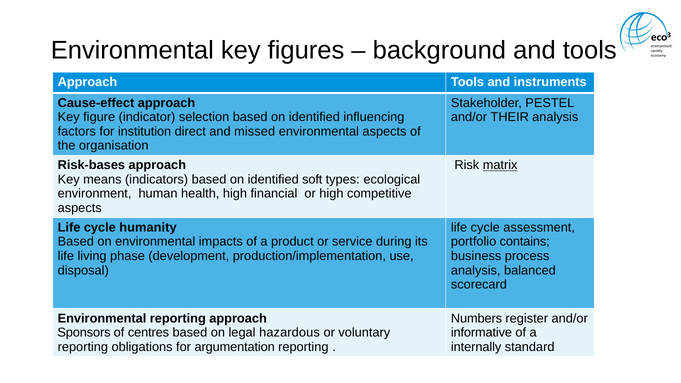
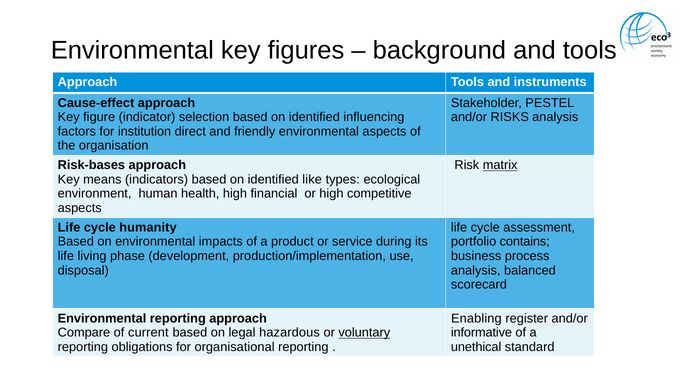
THEIR: THEIR -> RISKS
missed: missed -> friendly
soft: soft -> like
Numbers: Numbers -> Enabling
Sponsors: Sponsors -> Compare
centres: centres -> current
voluntary underline: none -> present
argumentation: argumentation -> organisational
internally: internally -> unethical
